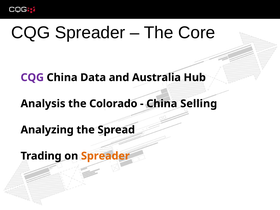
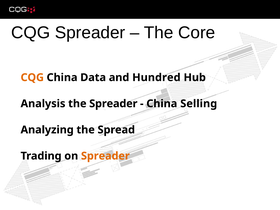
CQG at (32, 77) colour: purple -> orange
Australia: Australia -> Hundred
the Colorado: Colorado -> Spreader
